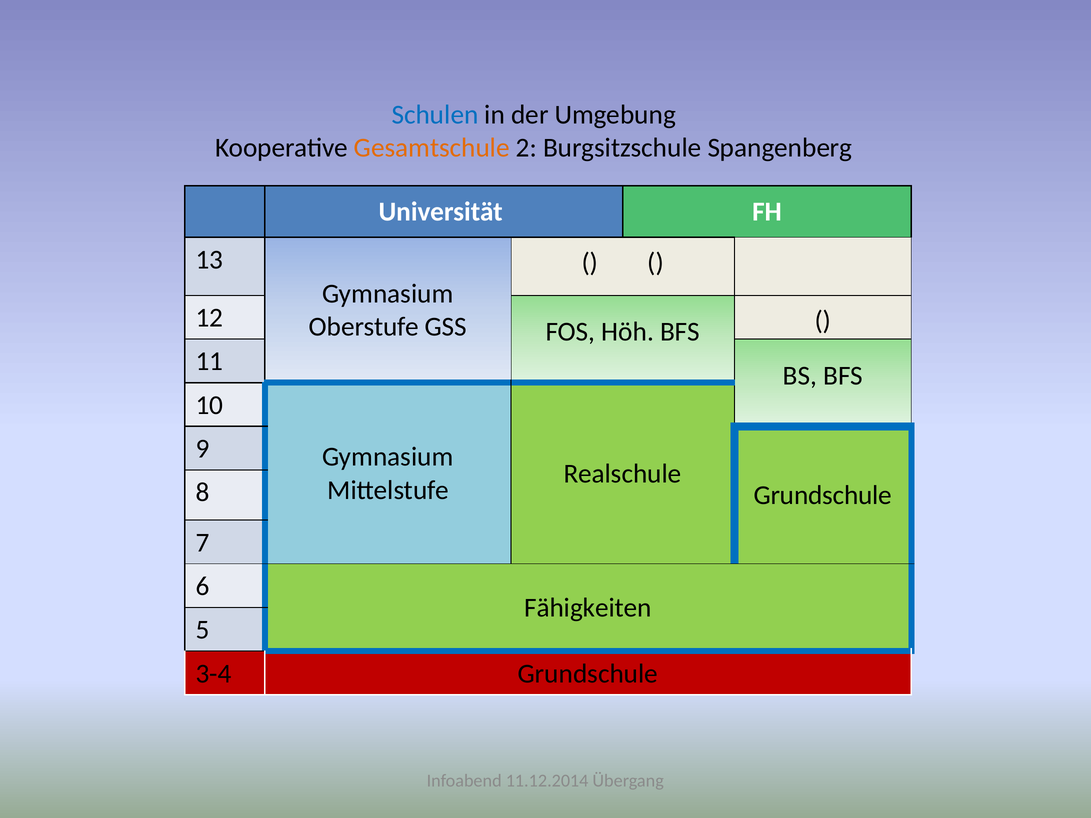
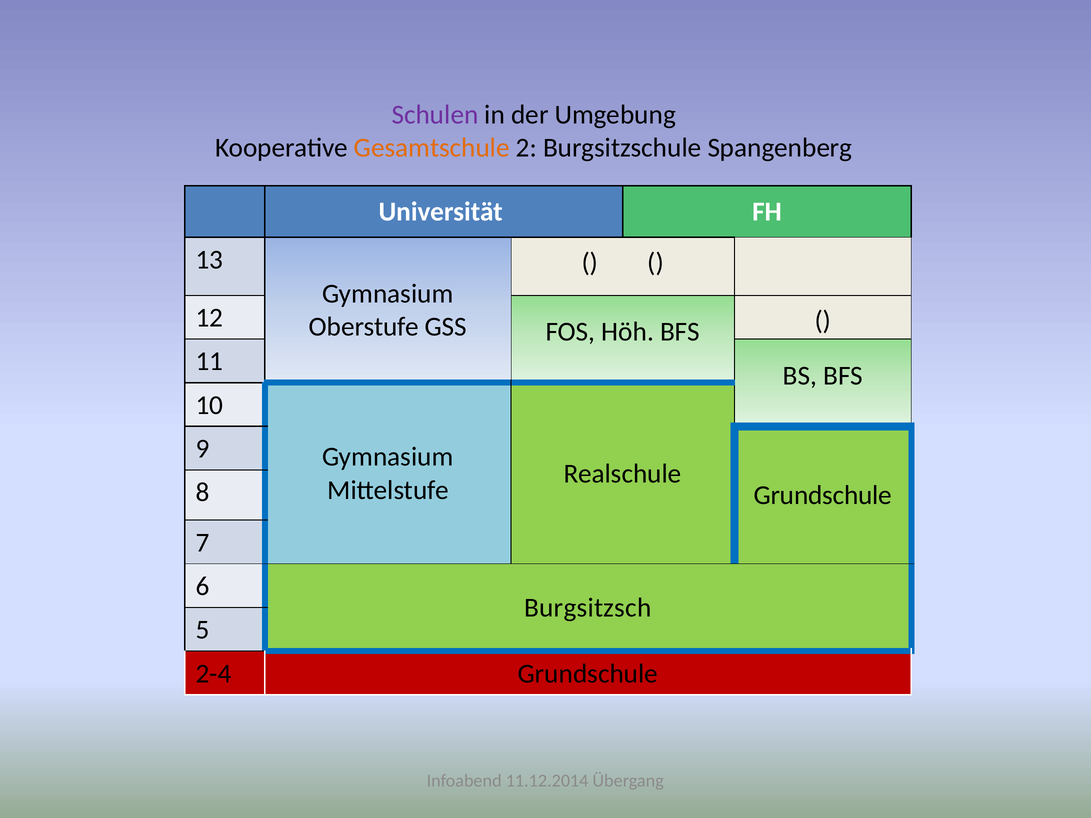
Schulen colour: blue -> purple
Fähigkeiten: Fähigkeiten -> Burgsitzsch
3-4: 3-4 -> 2-4
